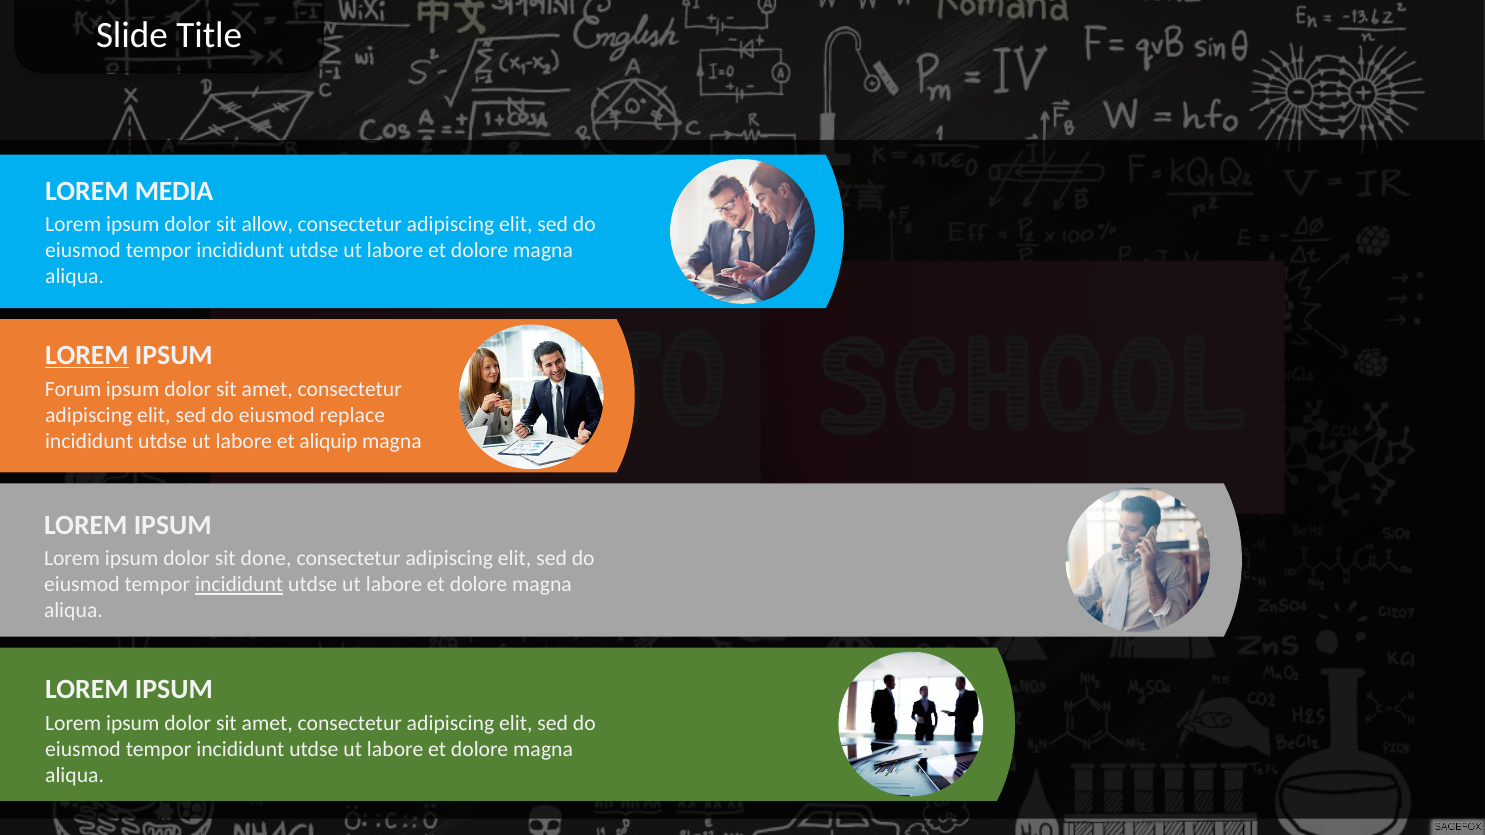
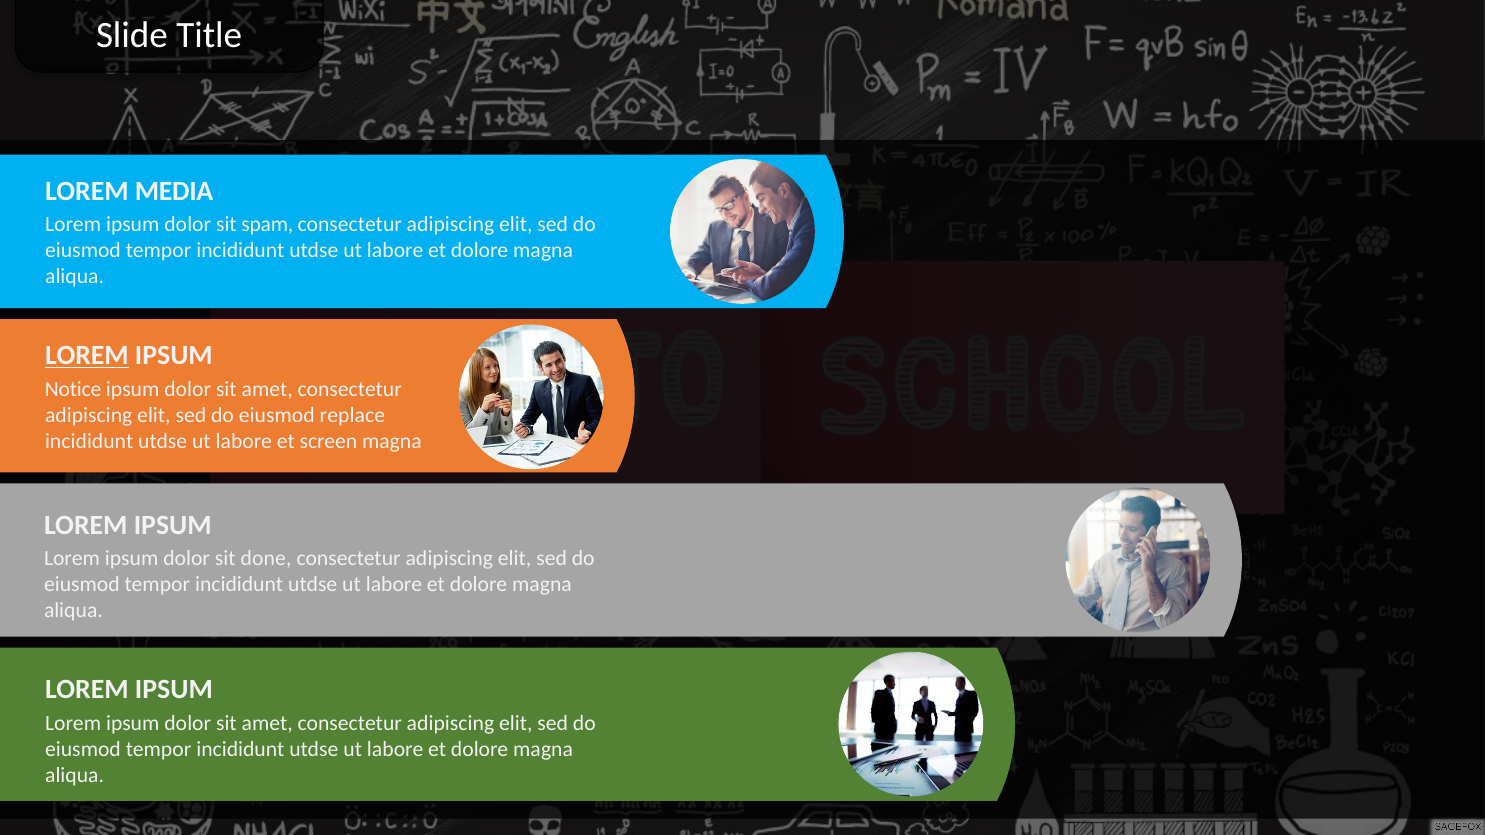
allow: allow -> spam
Forum: Forum -> Notice
aliquip: aliquip -> screen
incididunt at (239, 585) underline: present -> none
